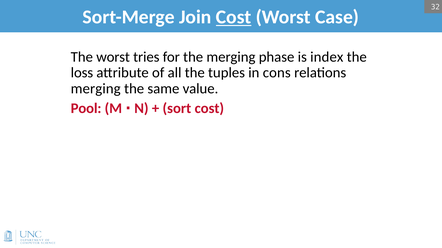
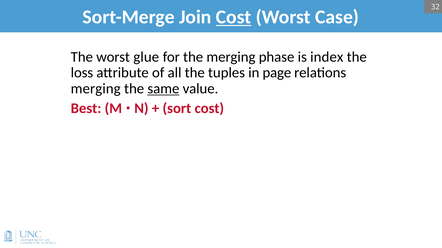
tries: tries -> glue
cons: cons -> page
same underline: none -> present
Pool: Pool -> Best
